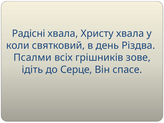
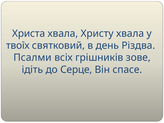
Радісні: Радісні -> Христа
коли: коли -> твоїх
